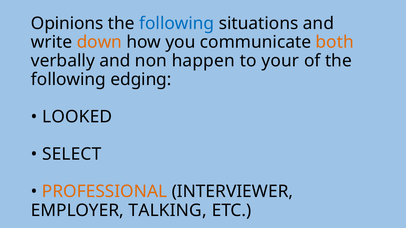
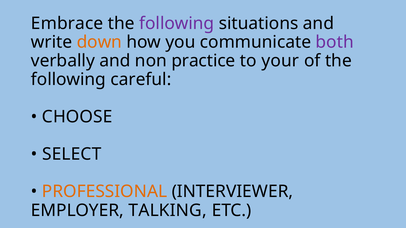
Opinions: Opinions -> Embrace
following at (177, 23) colour: blue -> purple
both colour: orange -> purple
happen: happen -> practice
edging: edging -> careful
LOOKED: LOOKED -> CHOOSE
